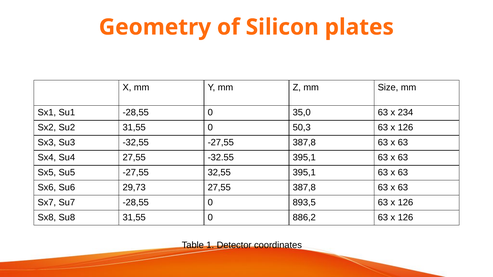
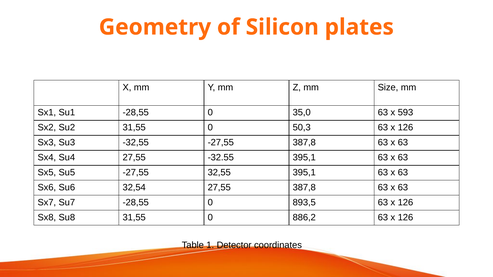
234: 234 -> 593
29,73: 29,73 -> 32,54
